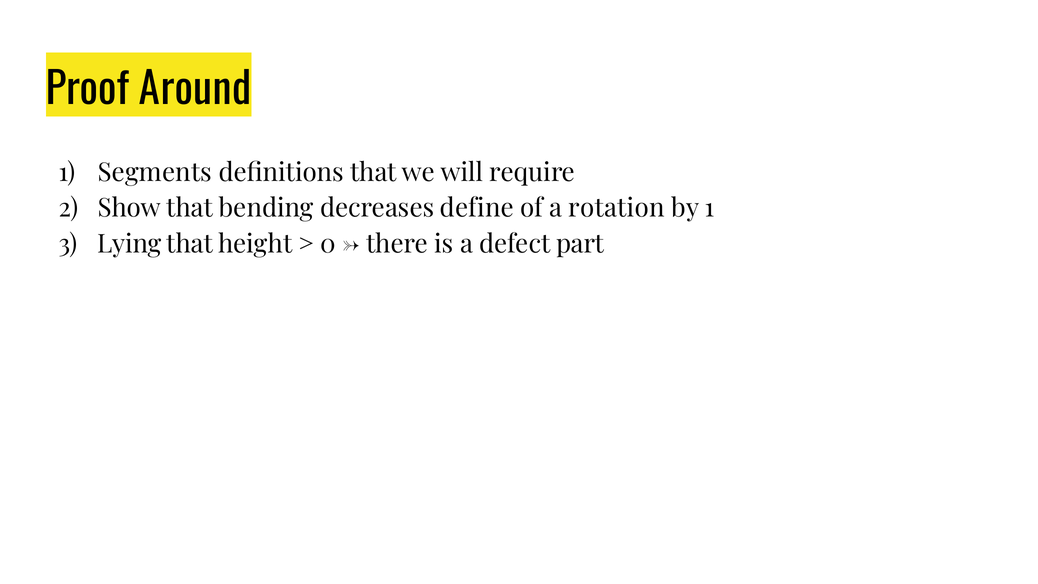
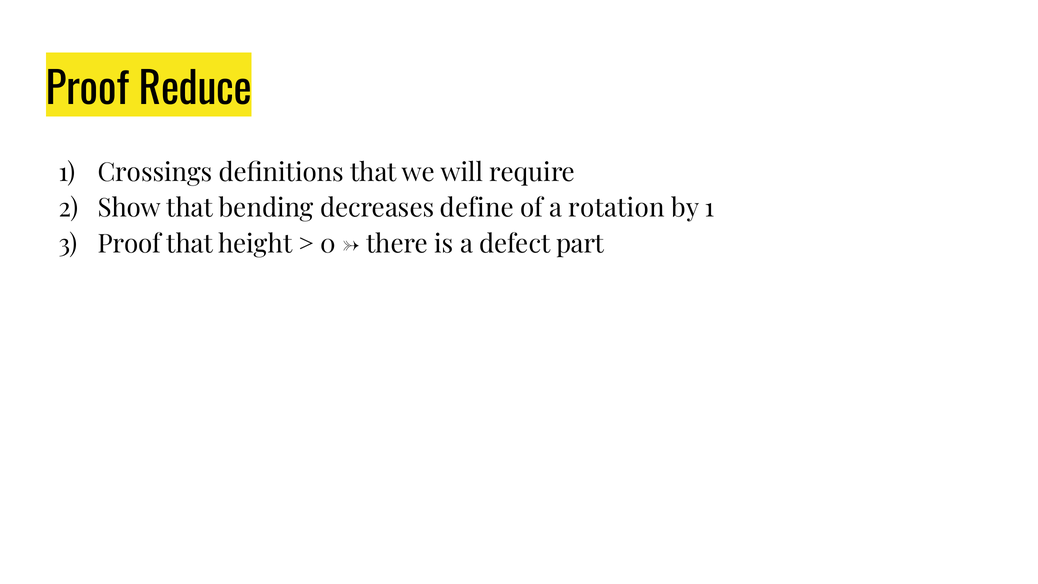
Around: Around -> Reduce
Segments: Segments -> Crossings
Lying at (129, 244): Lying -> Proof
